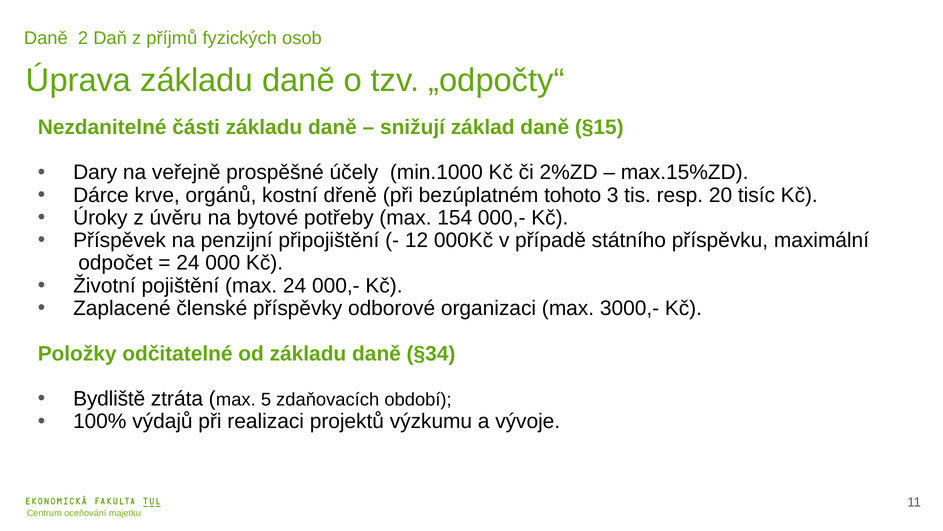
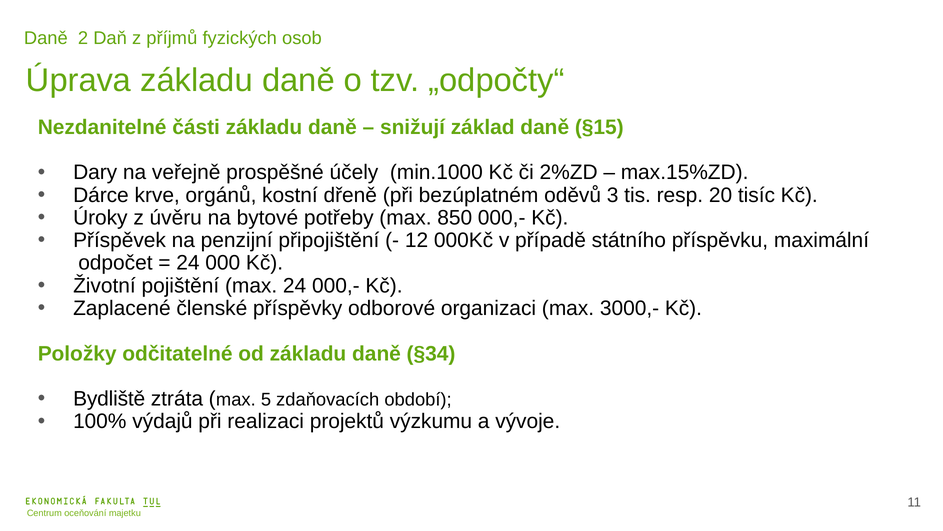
tohoto: tohoto -> oděvů
154: 154 -> 850
